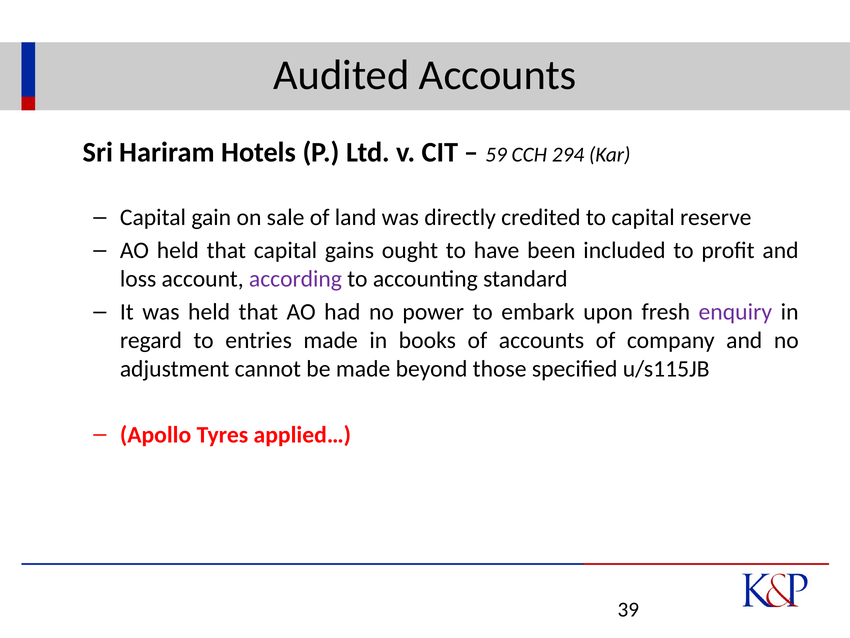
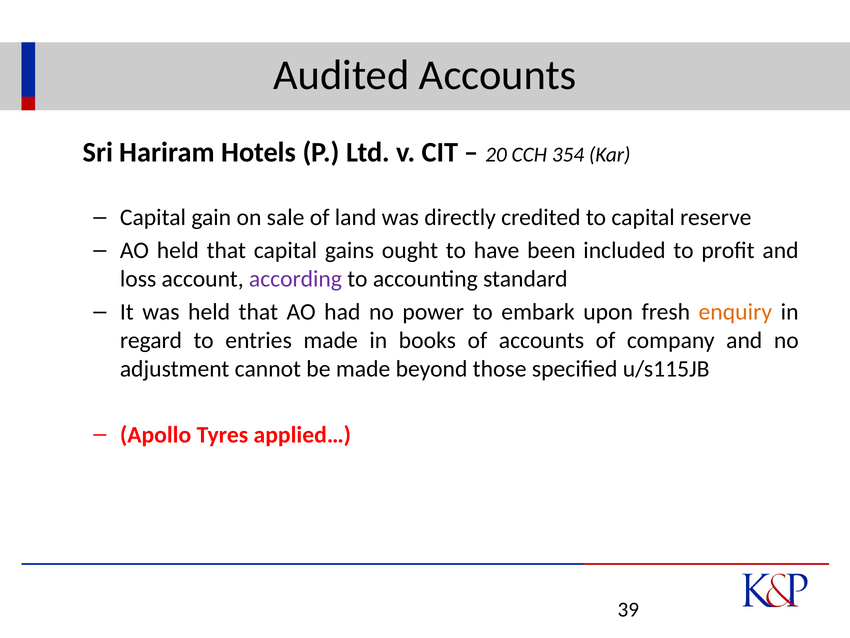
59: 59 -> 20
294: 294 -> 354
enquiry colour: purple -> orange
